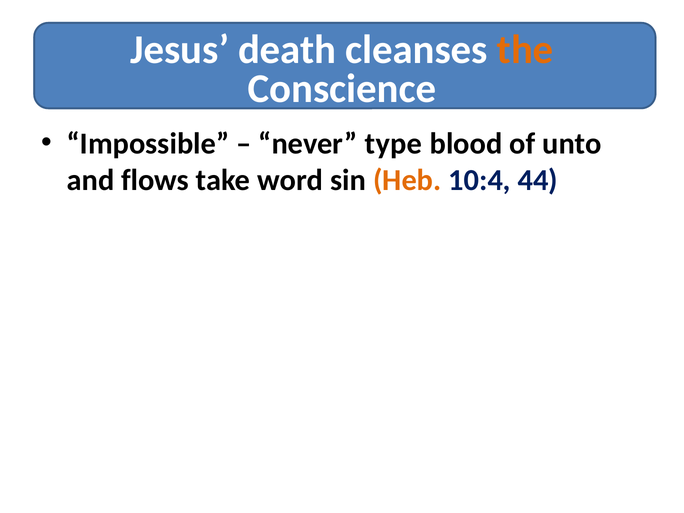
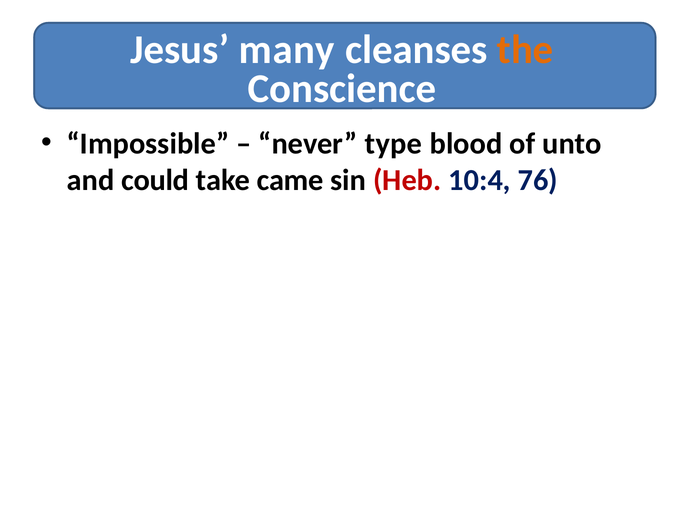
death: death -> many
flows: flows -> could
word: word -> came
Heb colour: orange -> red
44: 44 -> 76
